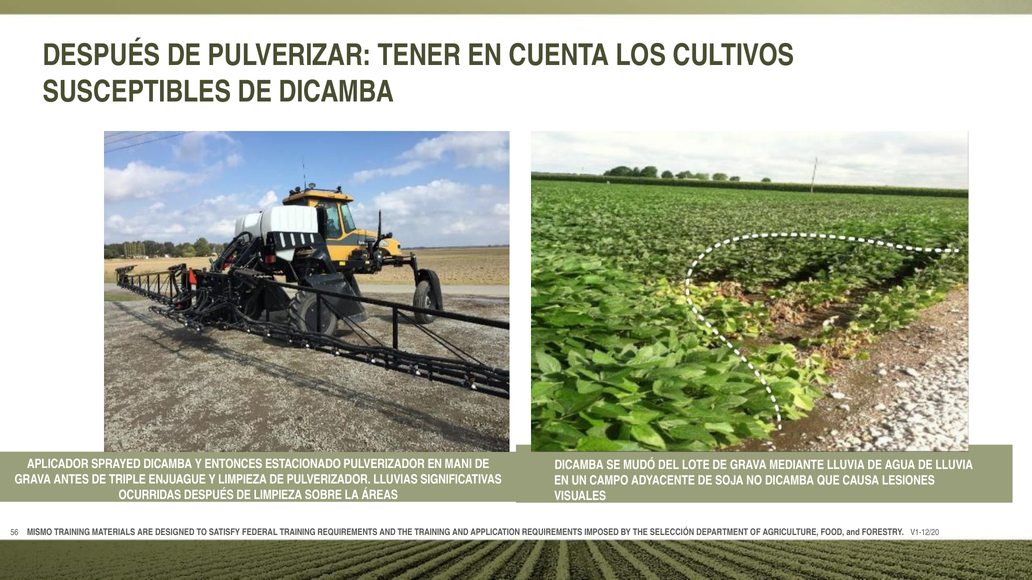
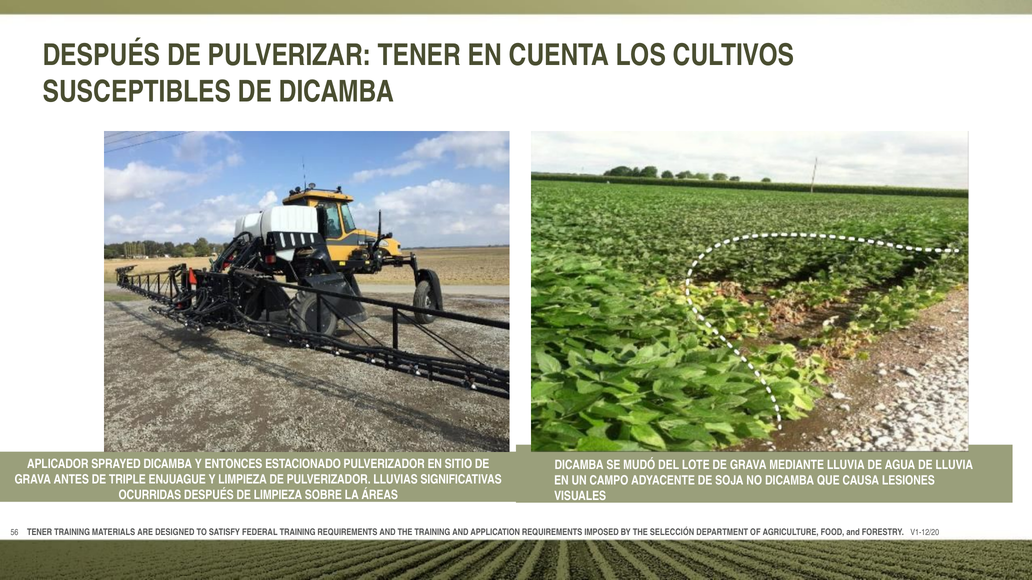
MANI: MANI -> SITIO
56 MISMO: MISMO -> TENER
